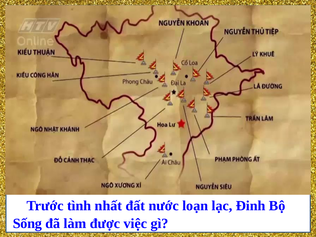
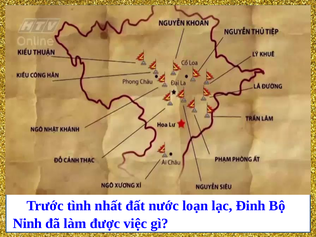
Sống: Sống -> Ninh
